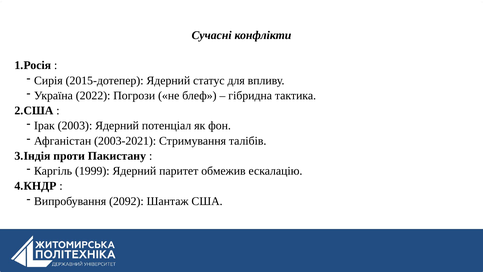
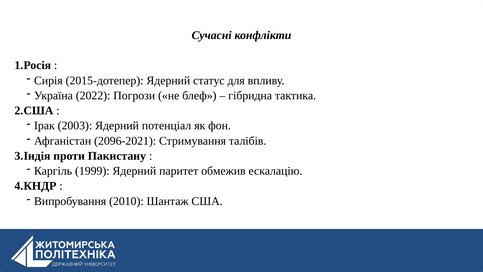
2003-2021: 2003-2021 -> 2096-2021
2092: 2092 -> 2010
